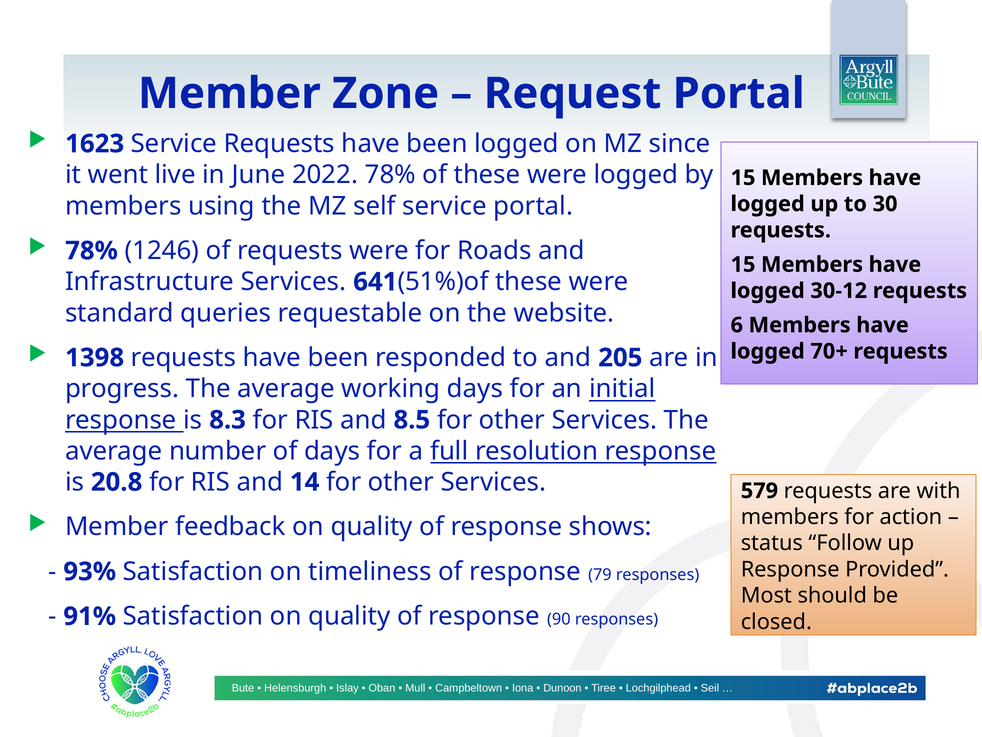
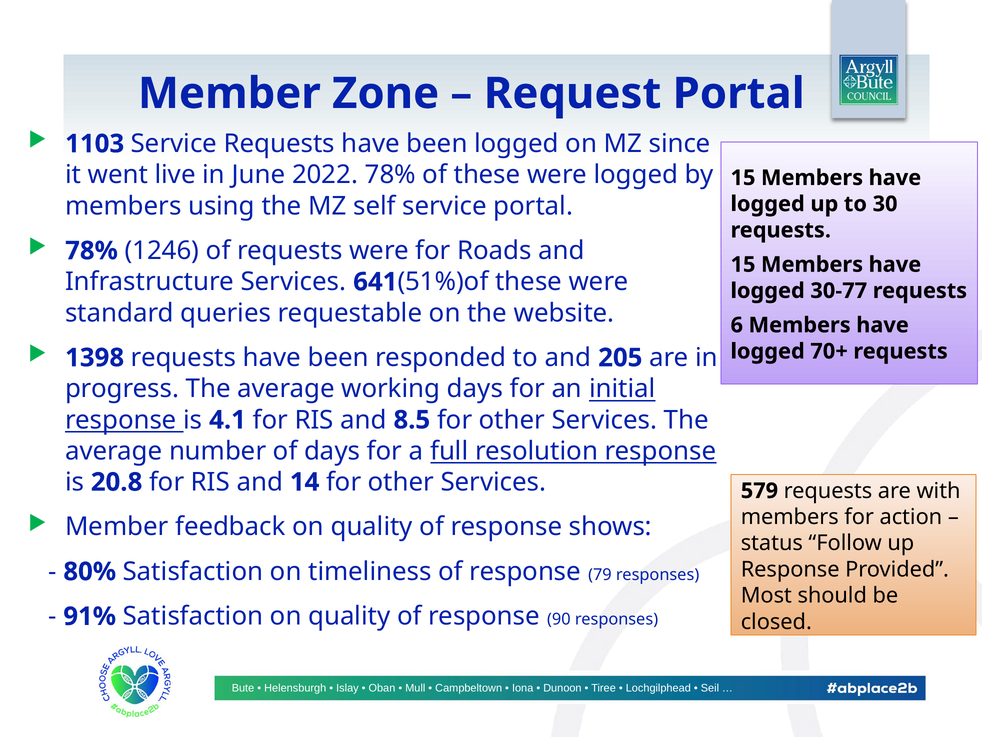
1623: 1623 -> 1103
30-12: 30-12 -> 30-77
8.3: 8.3 -> 4.1
93%: 93% -> 80%
